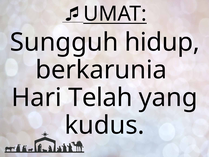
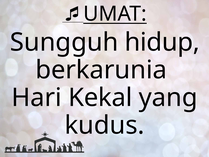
Telah: Telah -> Kekal
